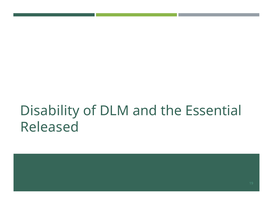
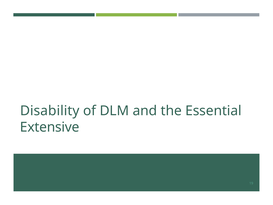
Released: Released -> Extensive
